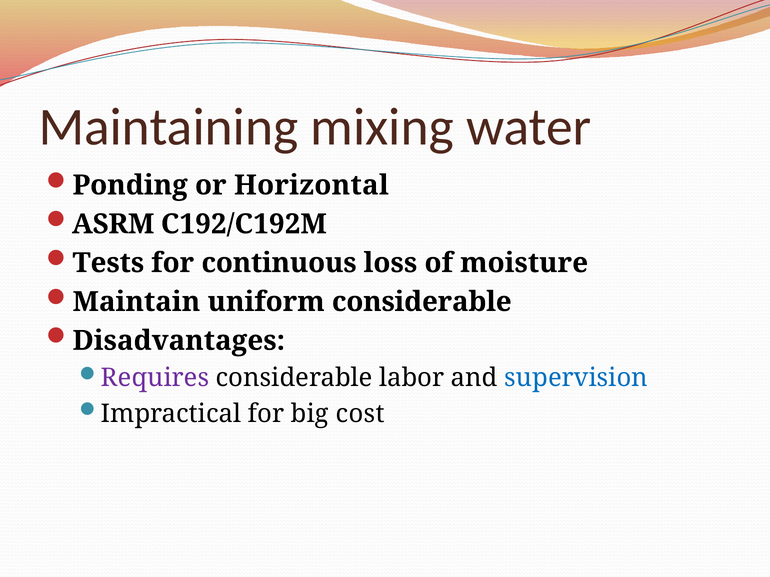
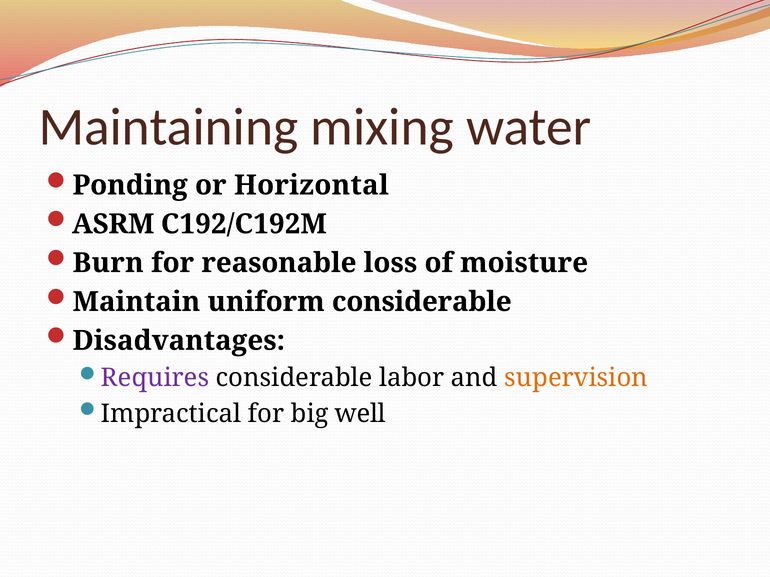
Tests: Tests -> Burn
continuous: continuous -> reasonable
supervision colour: blue -> orange
cost: cost -> well
